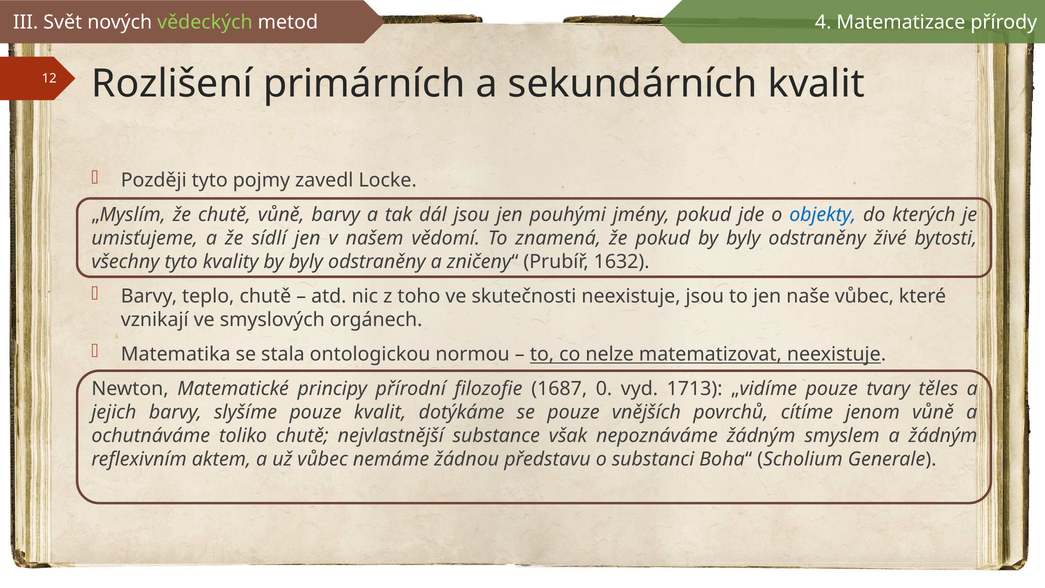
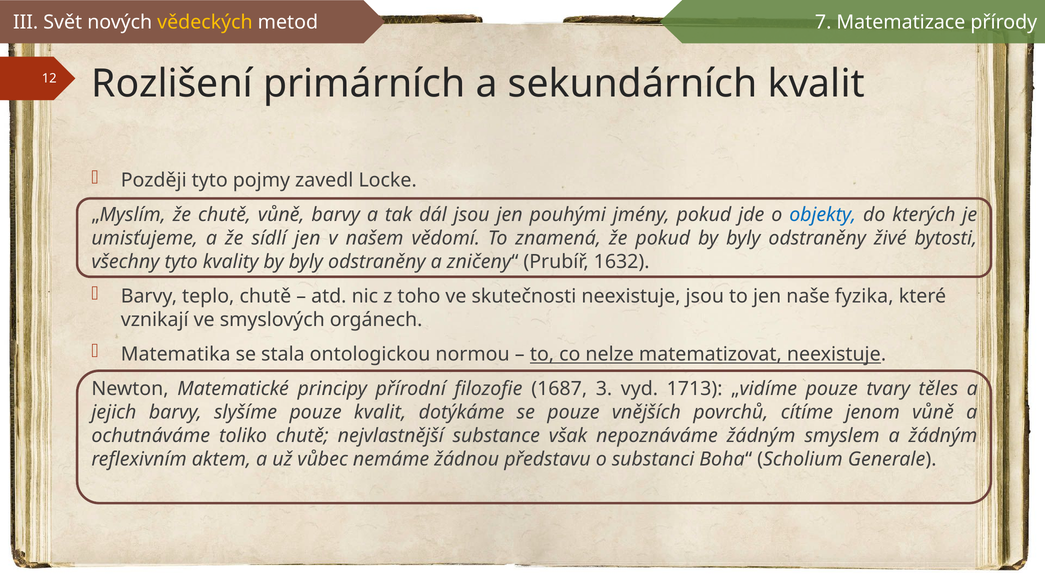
vědeckých colour: light green -> yellow
4: 4 -> 7
naše vůbec: vůbec -> fyzika
0: 0 -> 3
